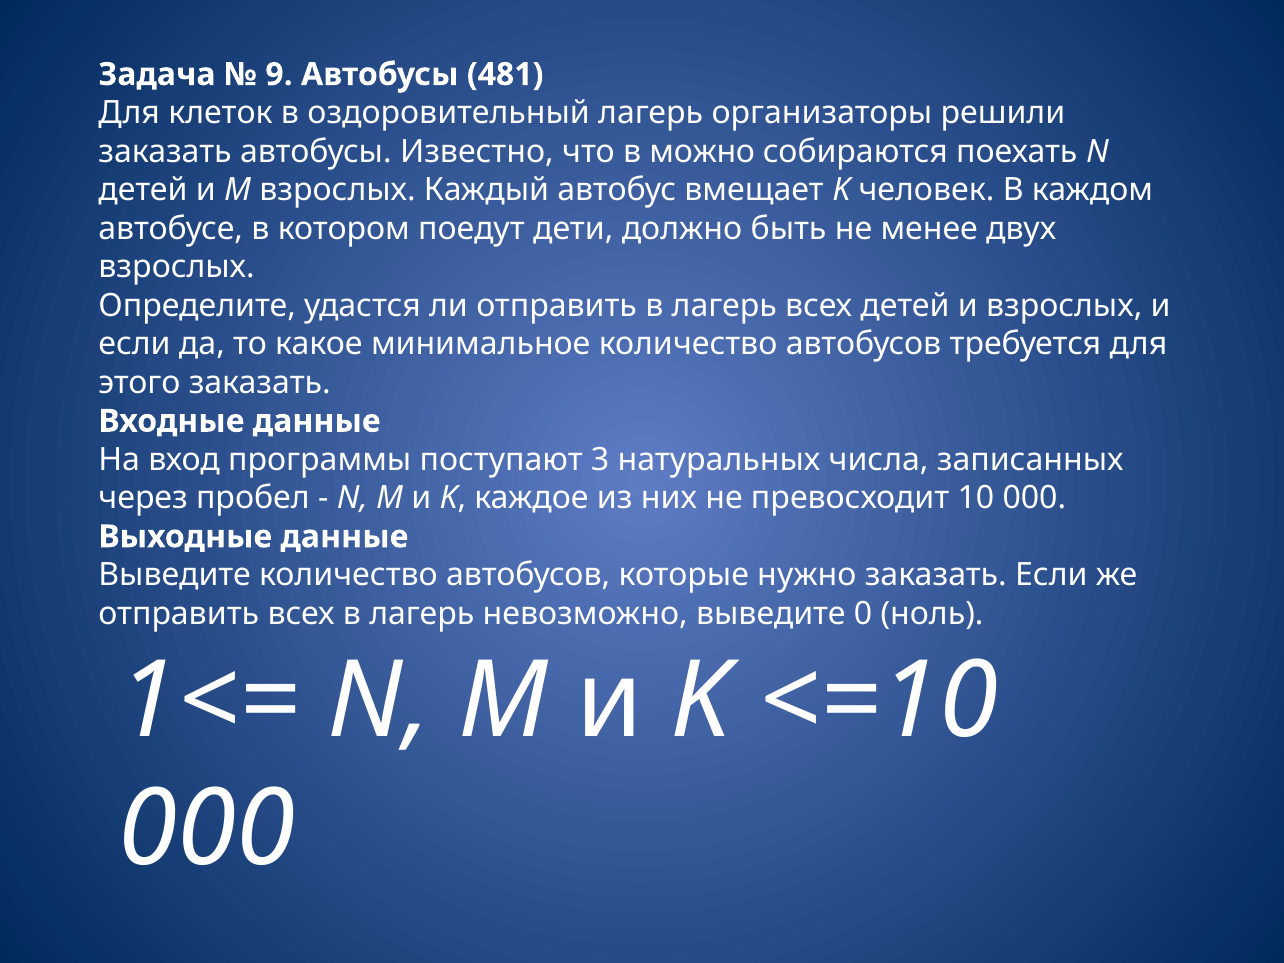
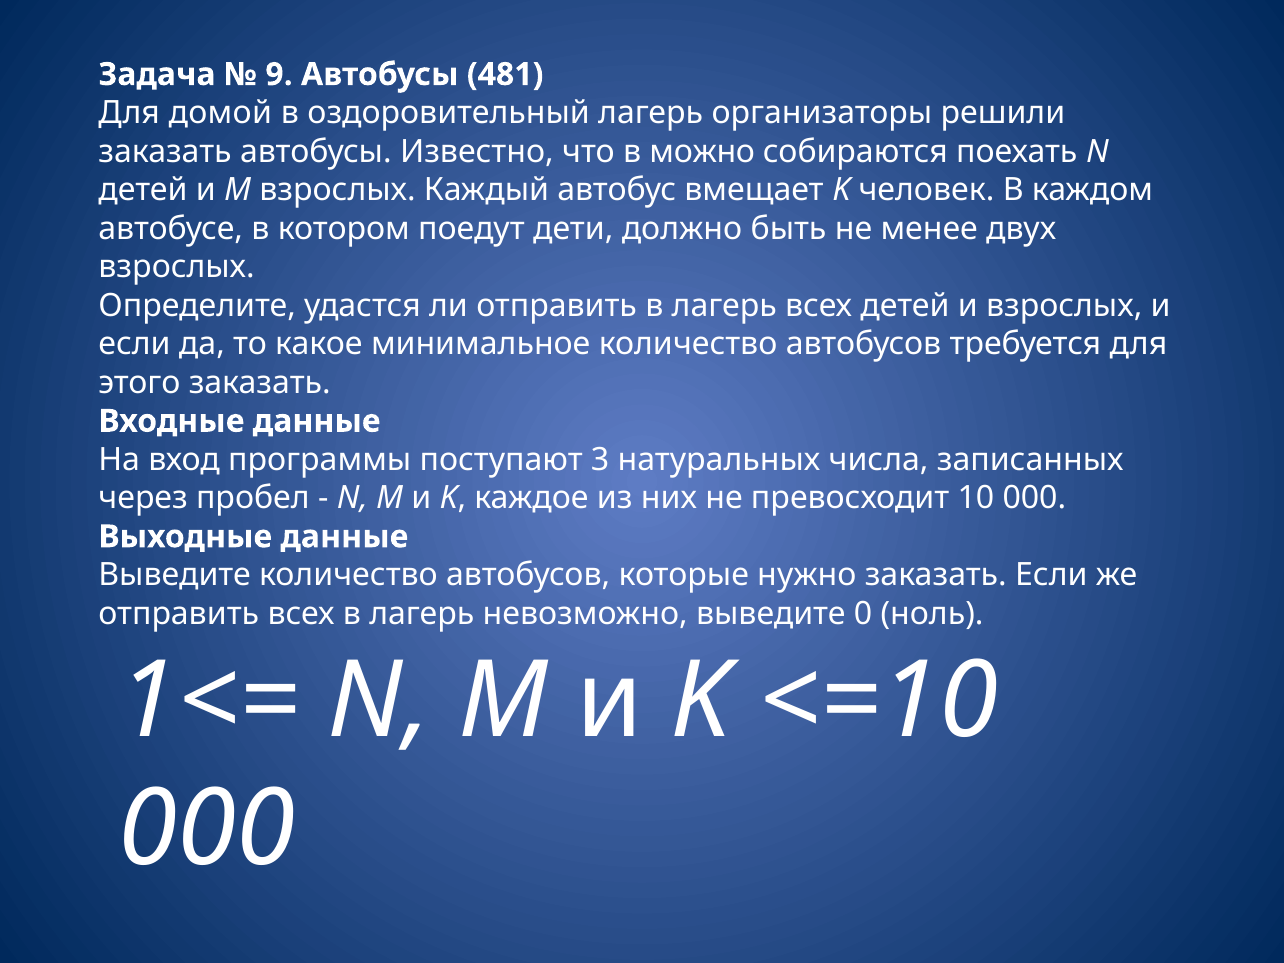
клеток: клеток -> домой
